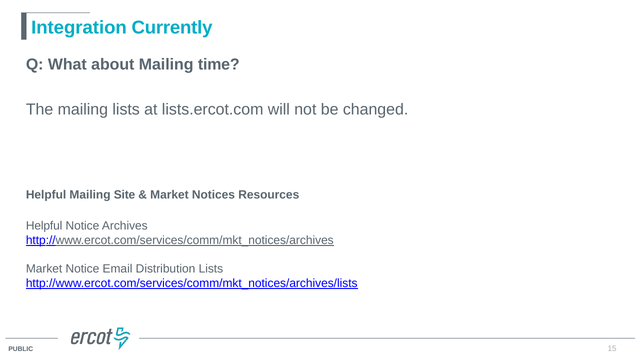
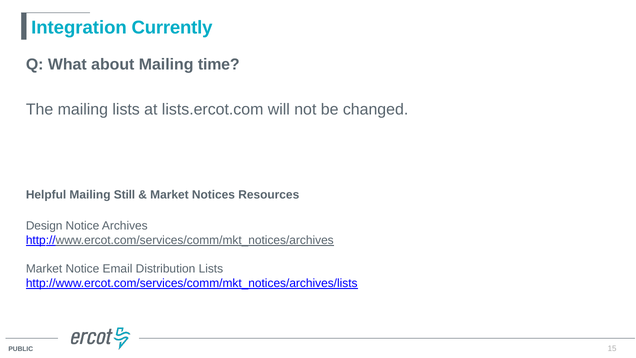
Site: Site -> Still
Helpful at (44, 226): Helpful -> Design
